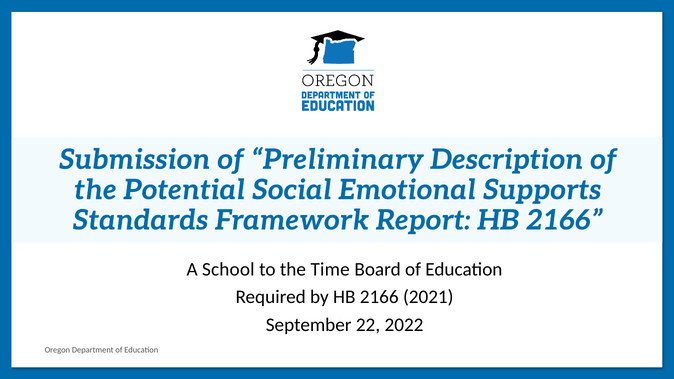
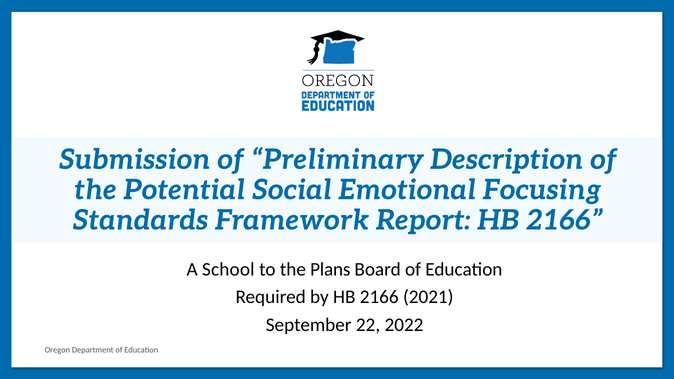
Supports: Supports -> Focusing
Time: Time -> Plans
